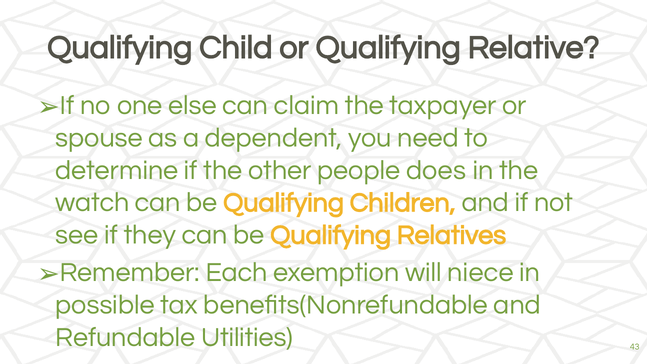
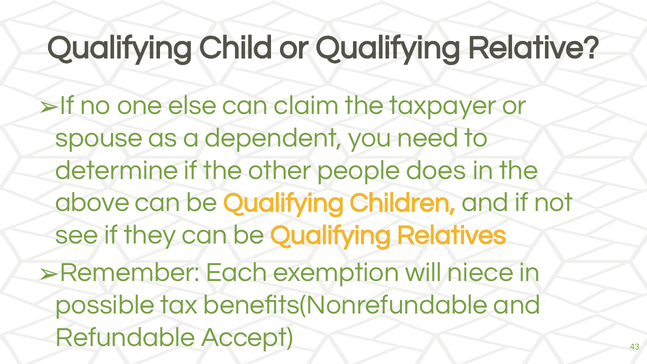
watch: watch -> above
Utilities: Utilities -> Accept
